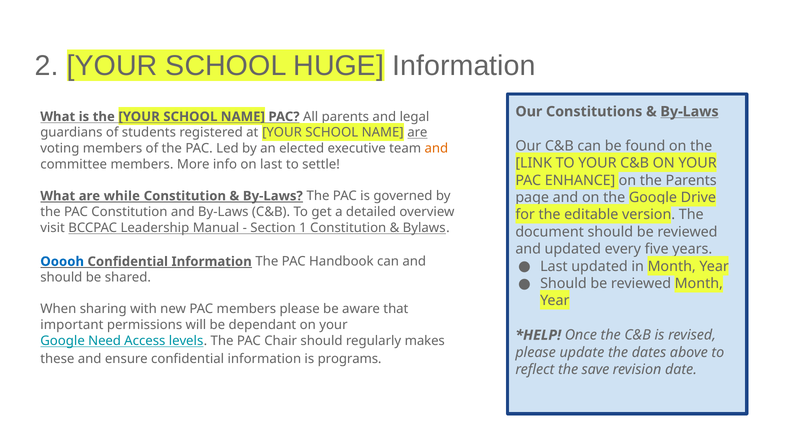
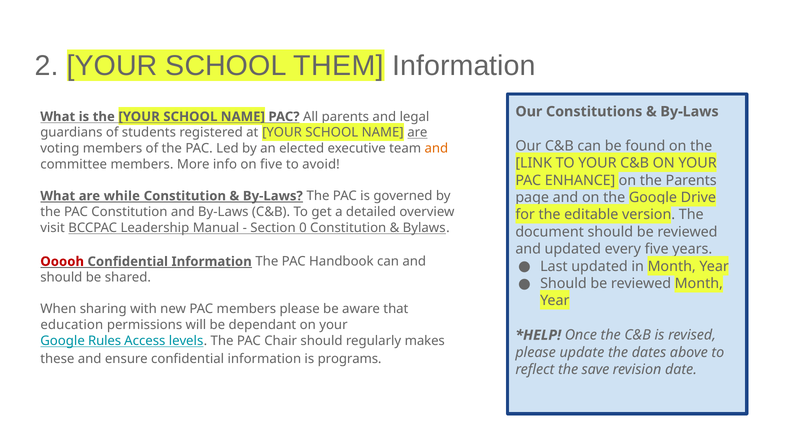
HUGE: HUGE -> THEM
By-Laws at (690, 112) underline: present -> none
on last: last -> five
settle: settle -> avoid
1: 1 -> 0
Ooooh colour: blue -> red
important: important -> education
Need: Need -> Rules
